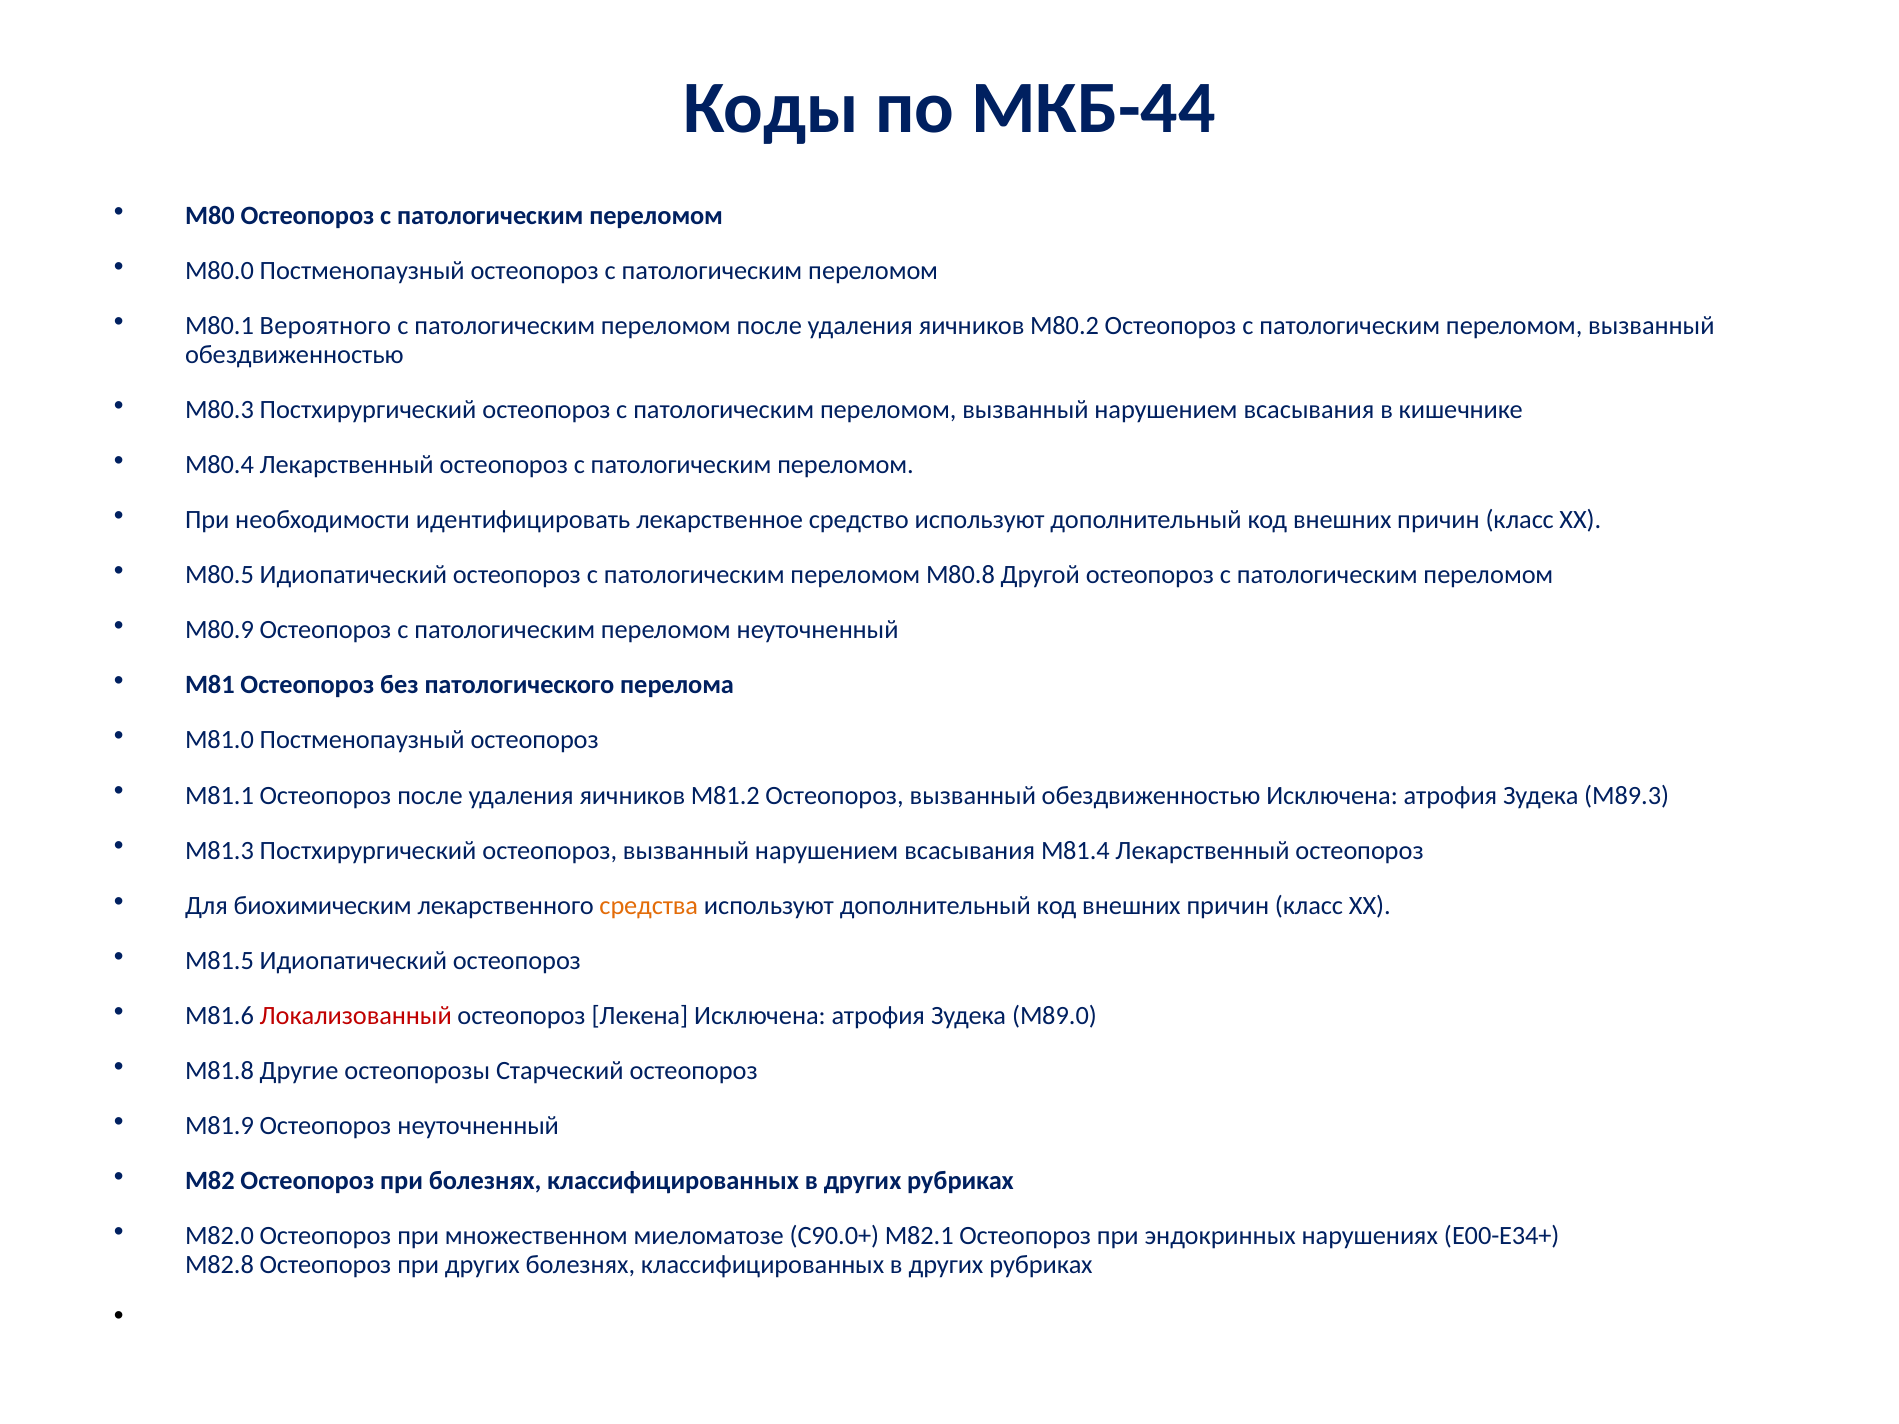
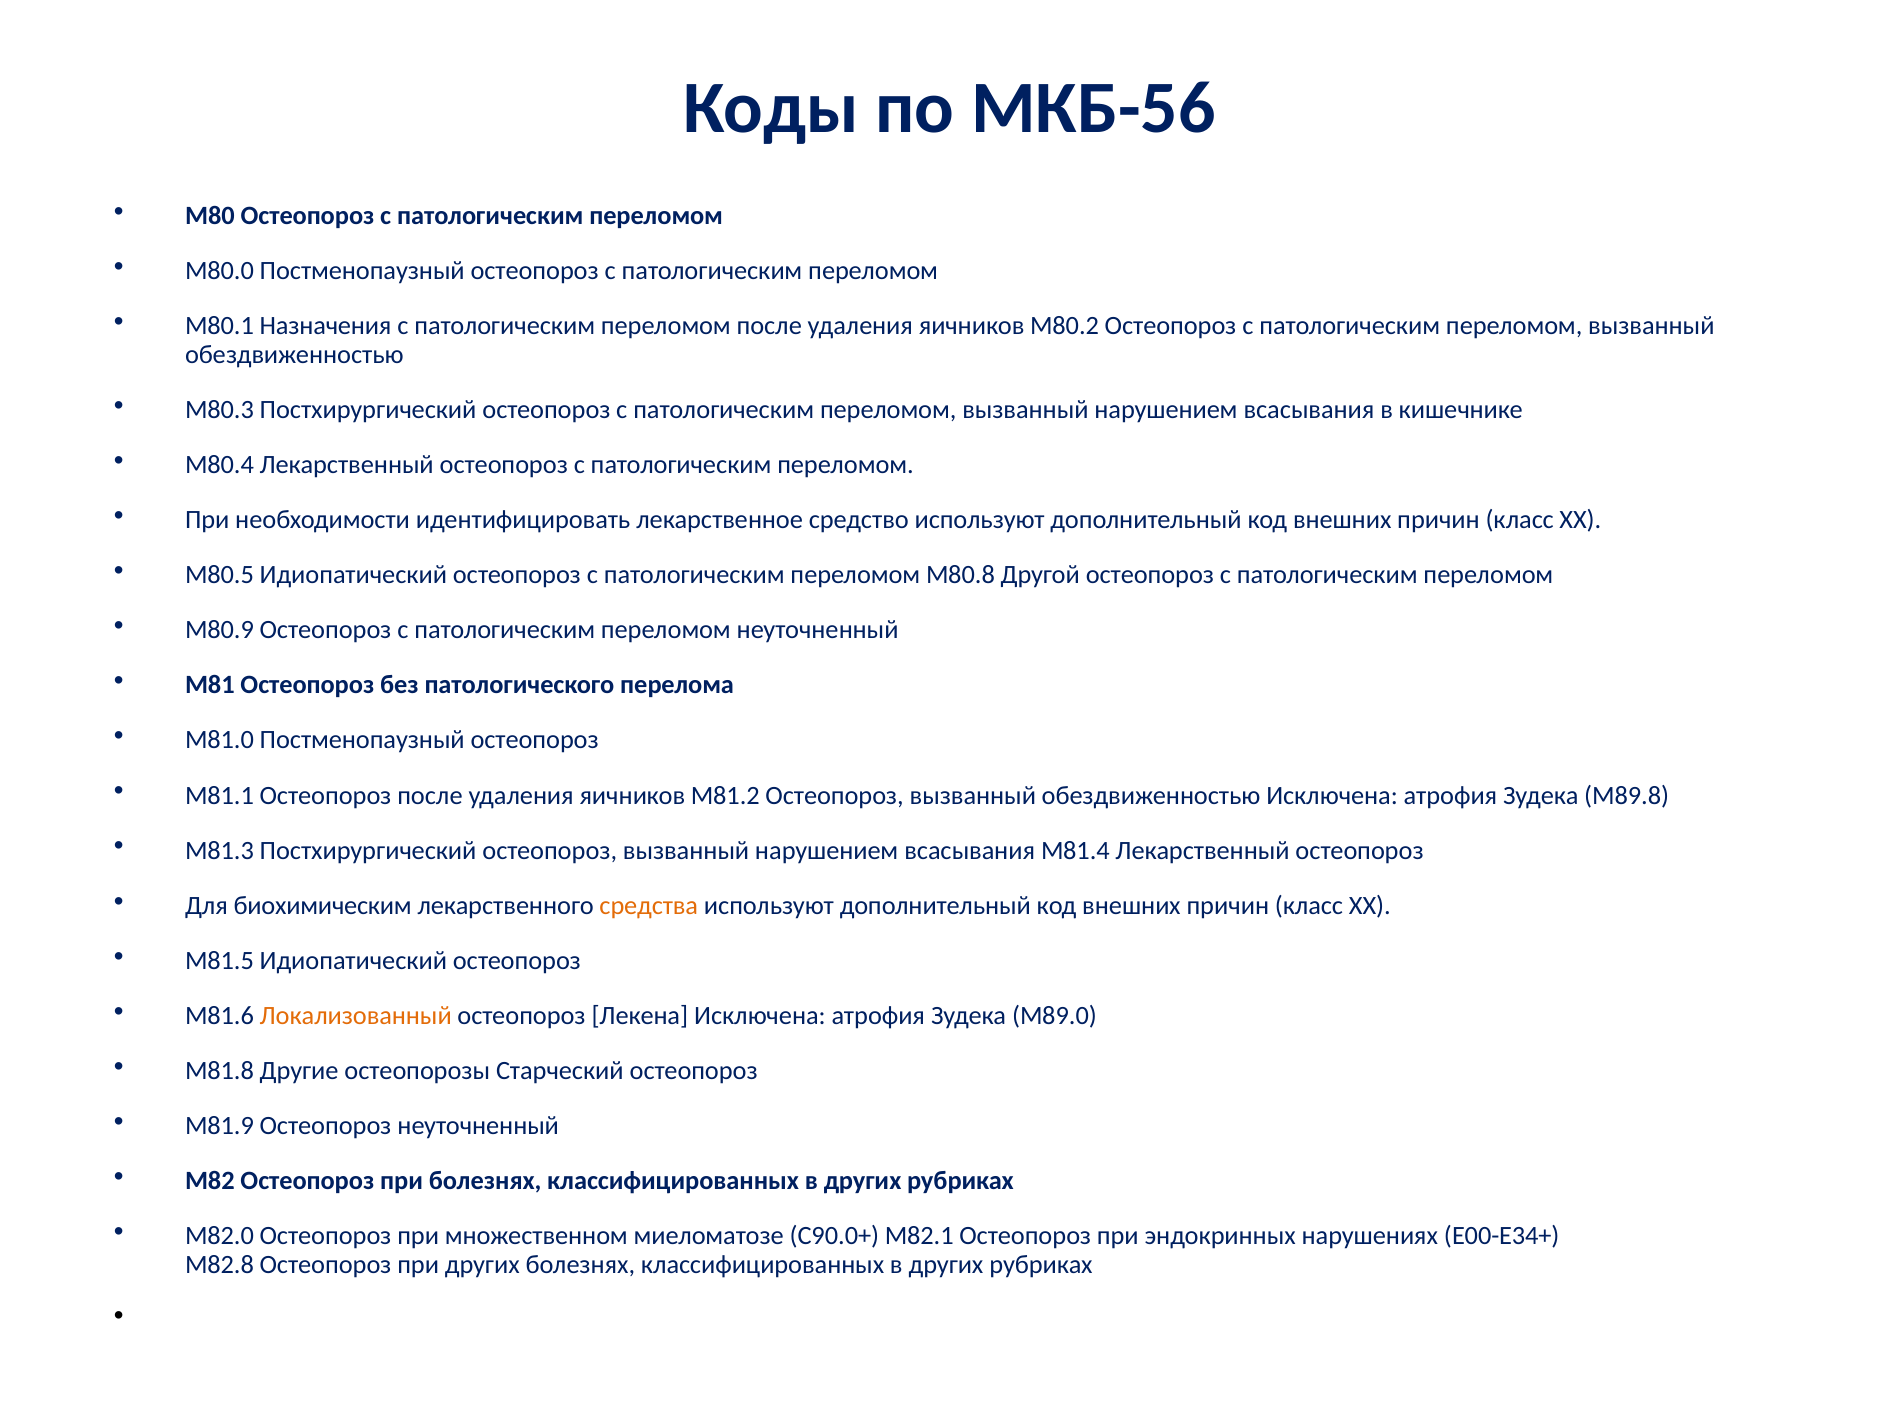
МКБ-44: МКБ-44 -> МКБ-56
Вероятного: Вероятного -> Назначения
M89.3: M89.3 -> M89.8
Локализованный colour: red -> orange
